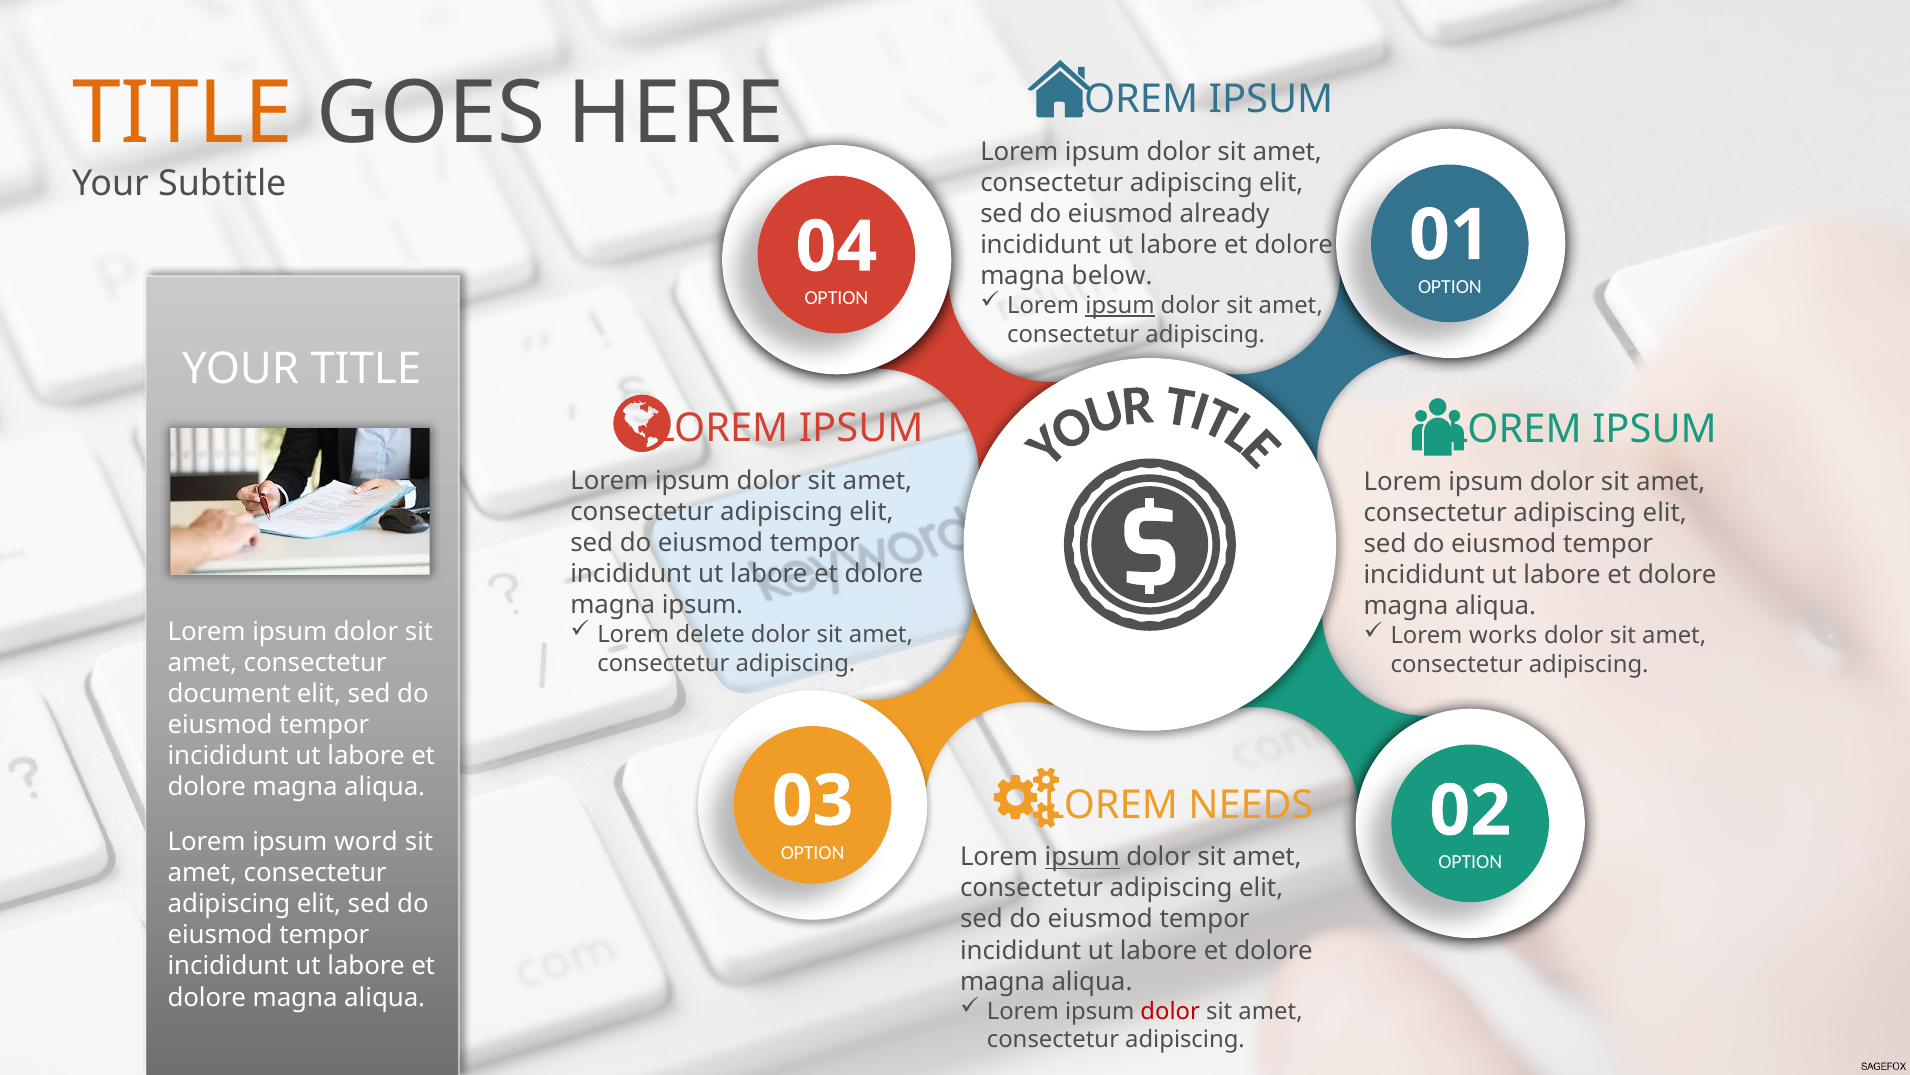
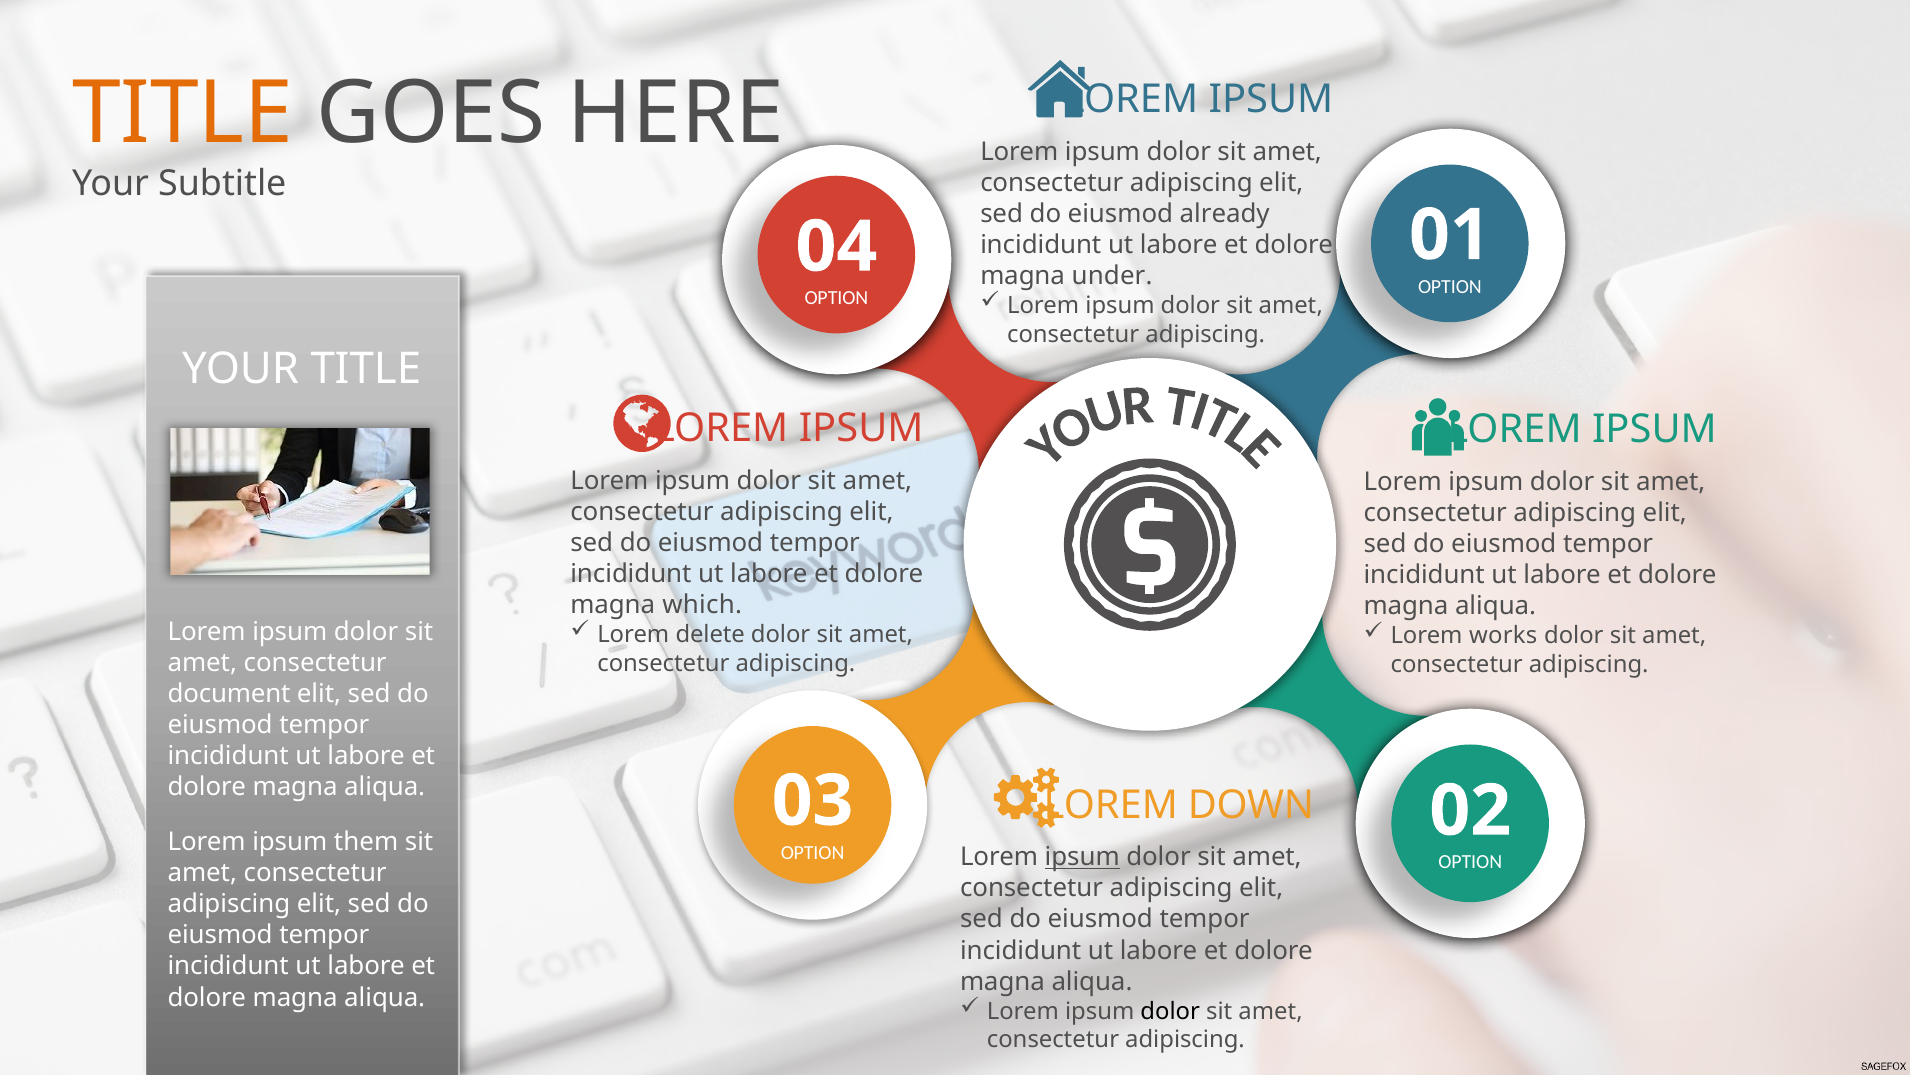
below: below -> under
ipsum at (1120, 305) underline: present -> none
magna ipsum: ipsum -> which
NEEDS: NEEDS -> DOWN
word: word -> them
dolor at (1170, 1011) colour: red -> black
